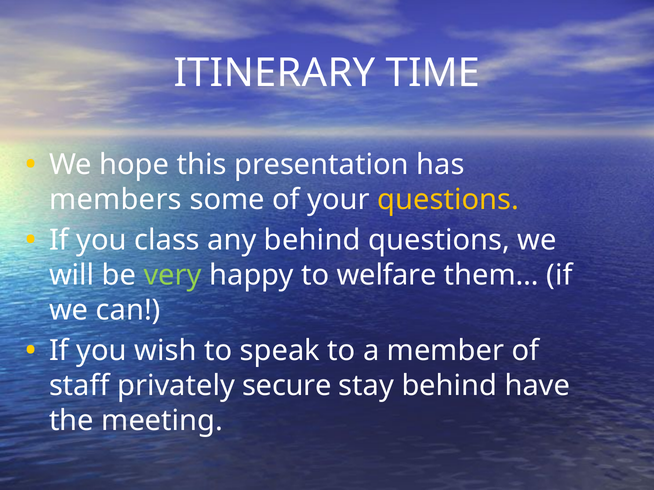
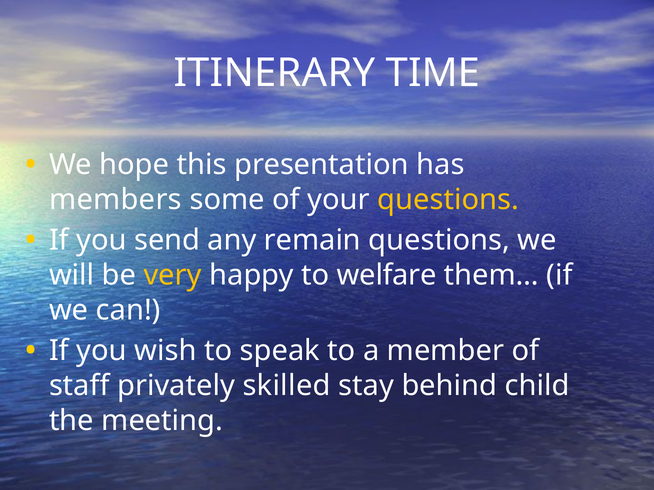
class: class -> send
any behind: behind -> remain
very colour: light green -> yellow
secure: secure -> skilled
have: have -> child
